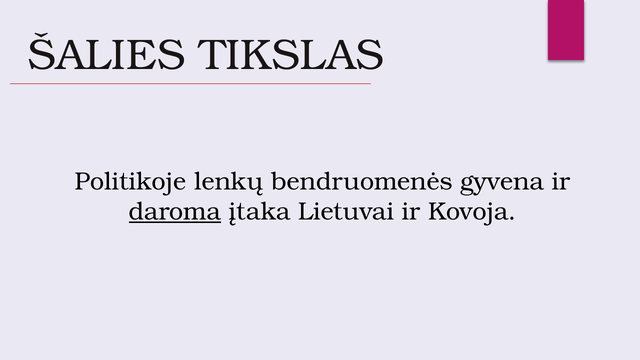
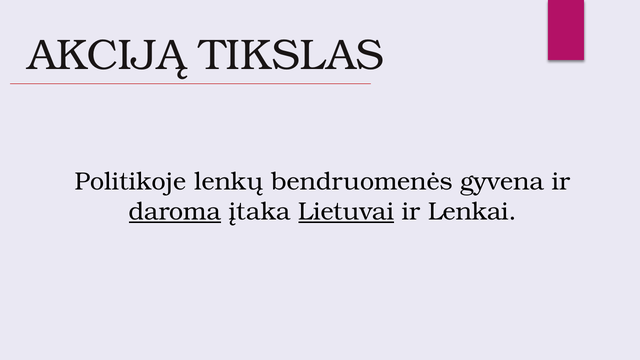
ŠALIES: ŠALIES -> AKCIJĄ
Lietuvai underline: none -> present
Kovoja: Kovoja -> Lenkai
